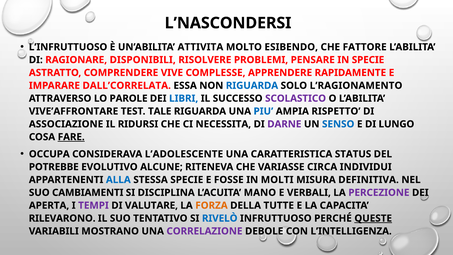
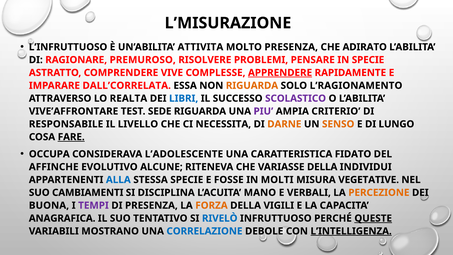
L’NASCONDERSI: L’NASCONDERSI -> L’MISURAZIONE
MOLTO ESIBENDO: ESIBENDO -> PRESENZA
FATTORE: FATTORE -> ADIRATO
DISPONIBILI: DISPONIBILI -> PREMUROSO
APPRENDERE underline: none -> present
RIGUARDA at (252, 86) colour: blue -> orange
PAROLE: PAROLE -> REALTA
TALE: TALE -> SEDE
PIU colour: blue -> purple
RISPETTO: RISPETTO -> CRITERIO
ASSOCIAZIONE: ASSOCIAZIONE -> RESPONSABILE
RIDURSI: RIDURSI -> LIVELLO
DARNE colour: purple -> orange
SENSO colour: blue -> orange
STATUS: STATUS -> FIDATO
POTREBBE: POTREBBE -> AFFINCHE
VARIASSE CIRCA: CIRCA -> DELLA
DEFINITIVA: DEFINITIVA -> VEGETATIVE
PERCEZIONE colour: purple -> orange
APERTA: APERTA -> BUONA
DI VALUTARE: VALUTARE -> PRESENZA
TUTTE: TUTTE -> VIGILI
RILEVARONO: RILEVARONO -> ANAGRAFICA
CORRELAZIONE colour: purple -> blue
L’INTELLIGENZA underline: none -> present
